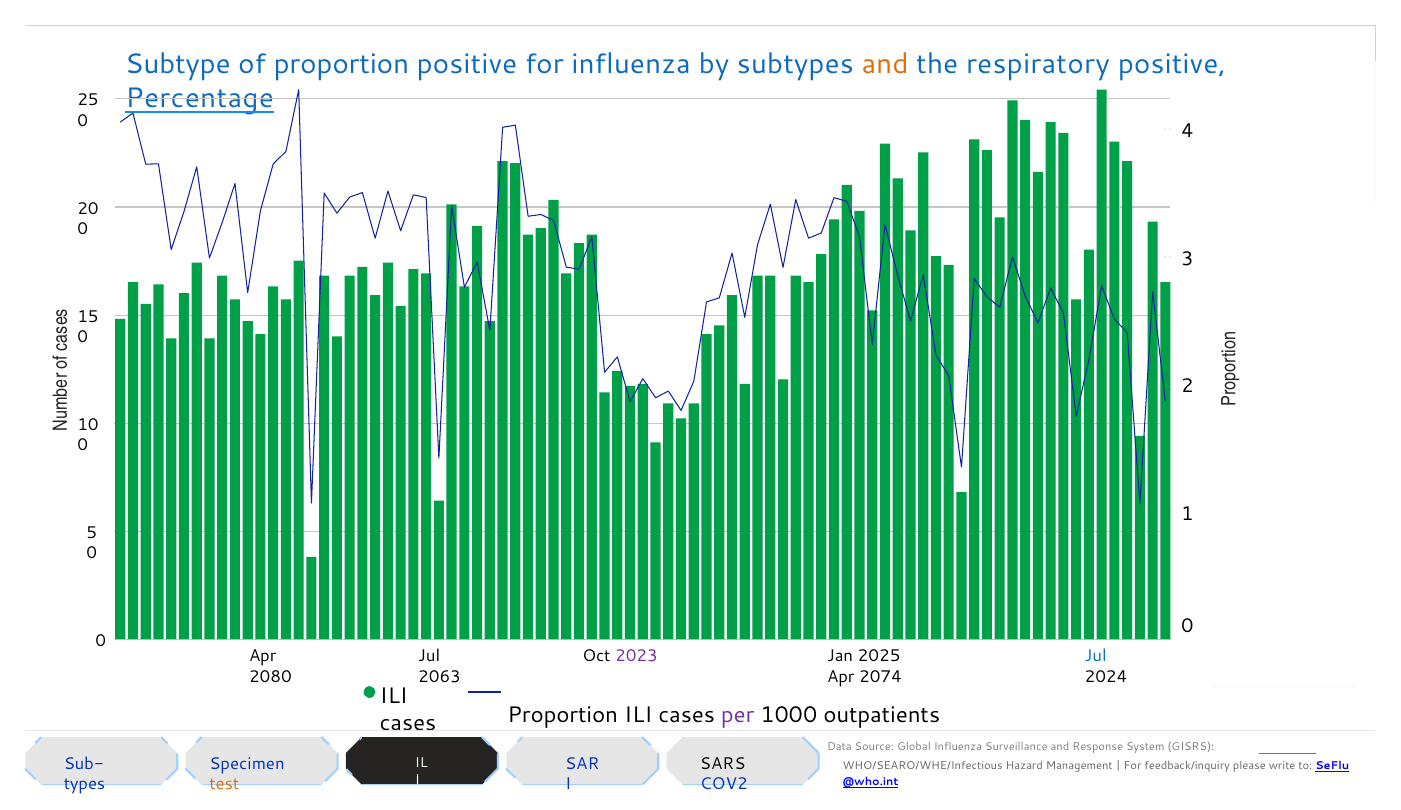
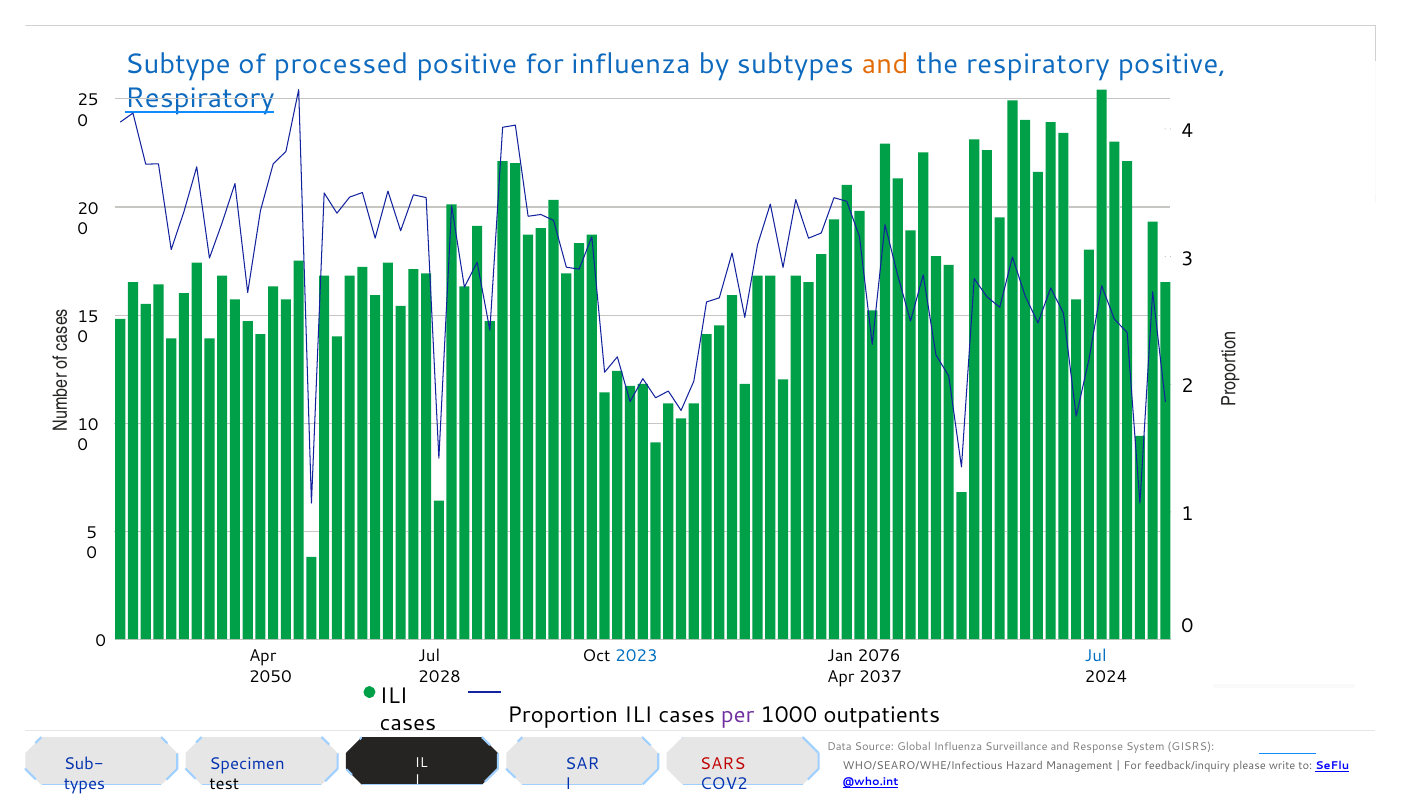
of proportion: proportion -> processed
Percentage at (200, 98): Percentage -> Respiratory
2023 colour: purple -> blue
2025: 2025 -> 2076
2080: 2080 -> 2050
2063: 2063 -> 2028
2074: 2074 -> 2037
SARS colour: black -> red
test colour: orange -> black
